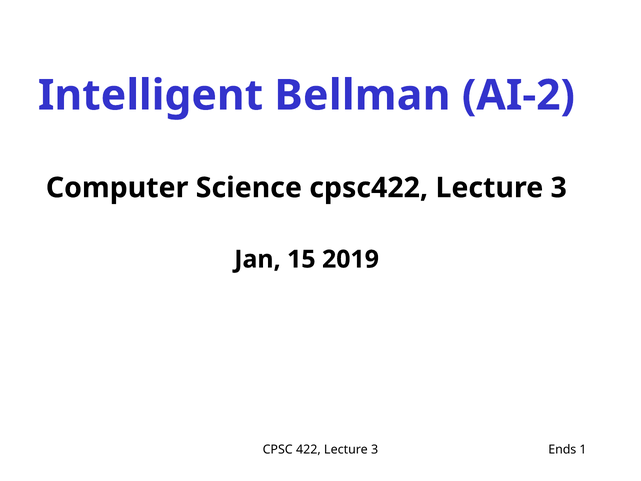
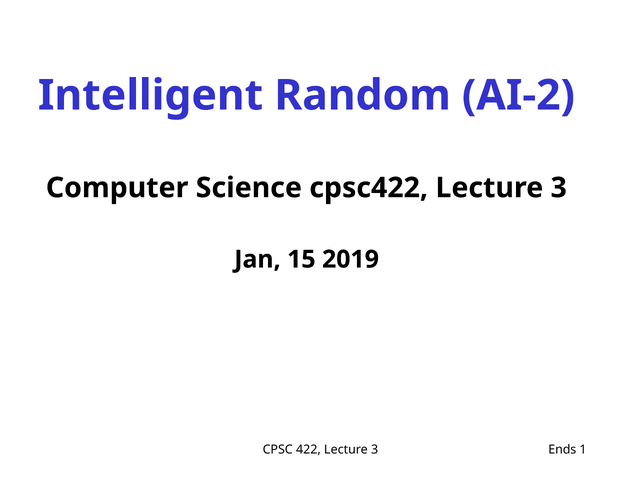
Bellman: Bellman -> Random
